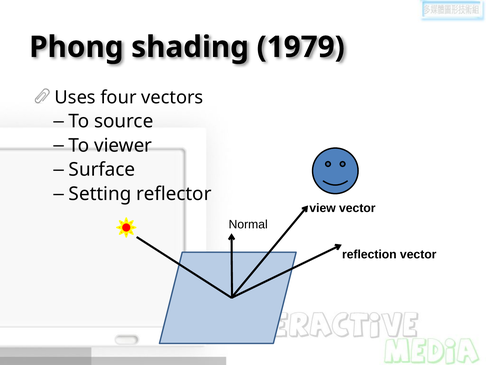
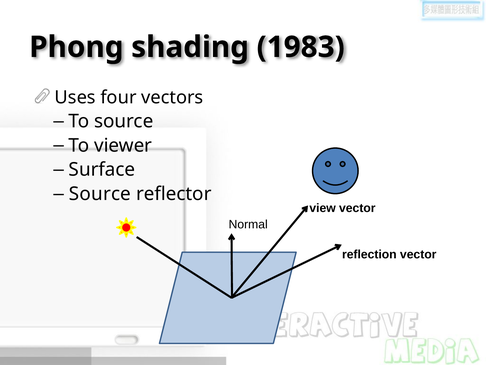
1979: 1979 -> 1983
Setting at (100, 194): Setting -> Source
